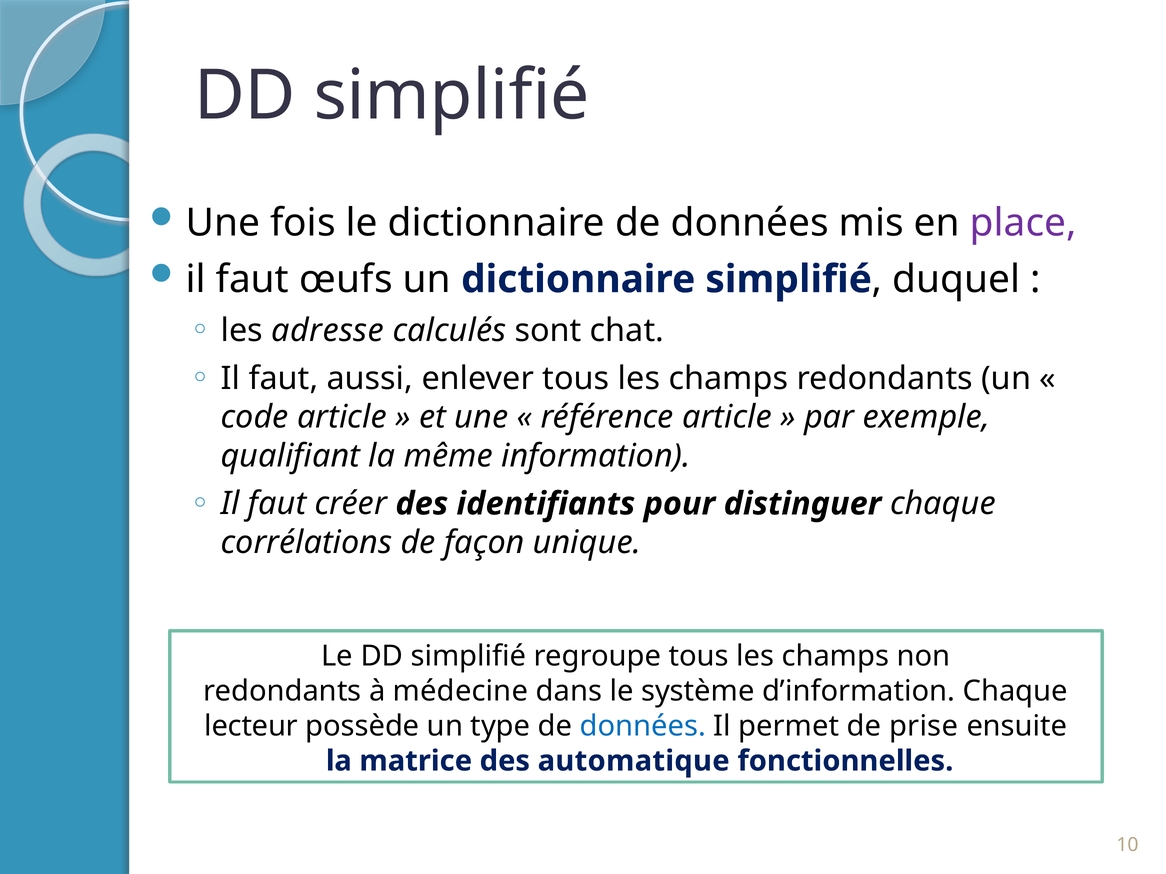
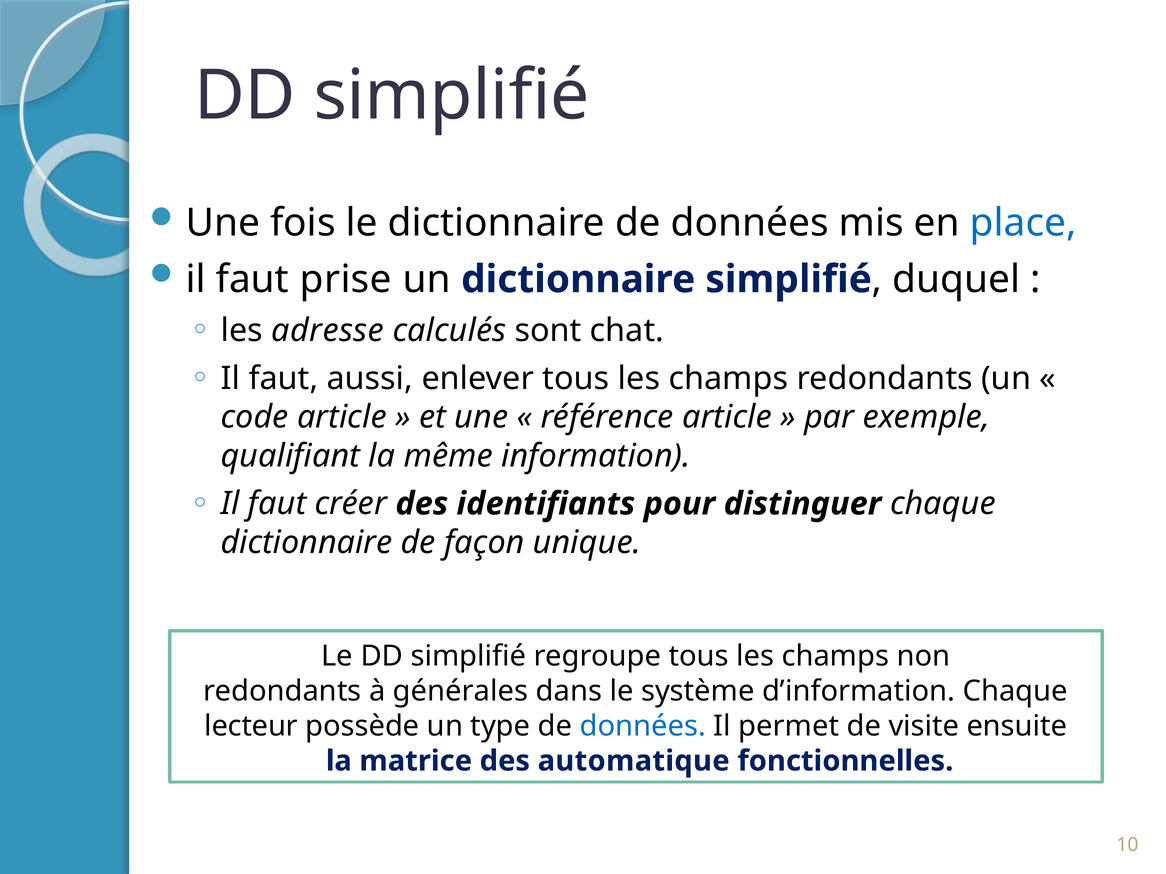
place colour: purple -> blue
œufs: œufs -> prise
corrélations at (306, 543): corrélations -> dictionnaire
médecine: médecine -> générales
prise: prise -> visite
